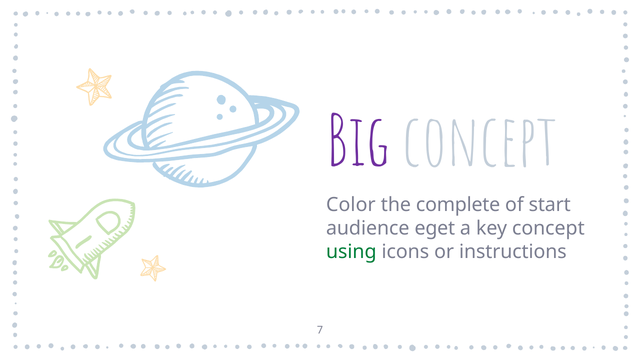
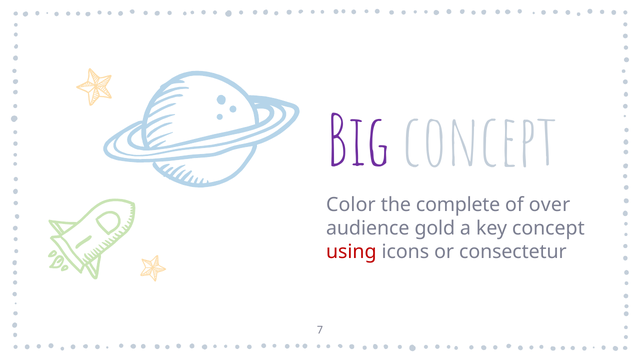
start: start -> over
eget: eget -> gold
using colour: green -> red
instructions: instructions -> consectetur
